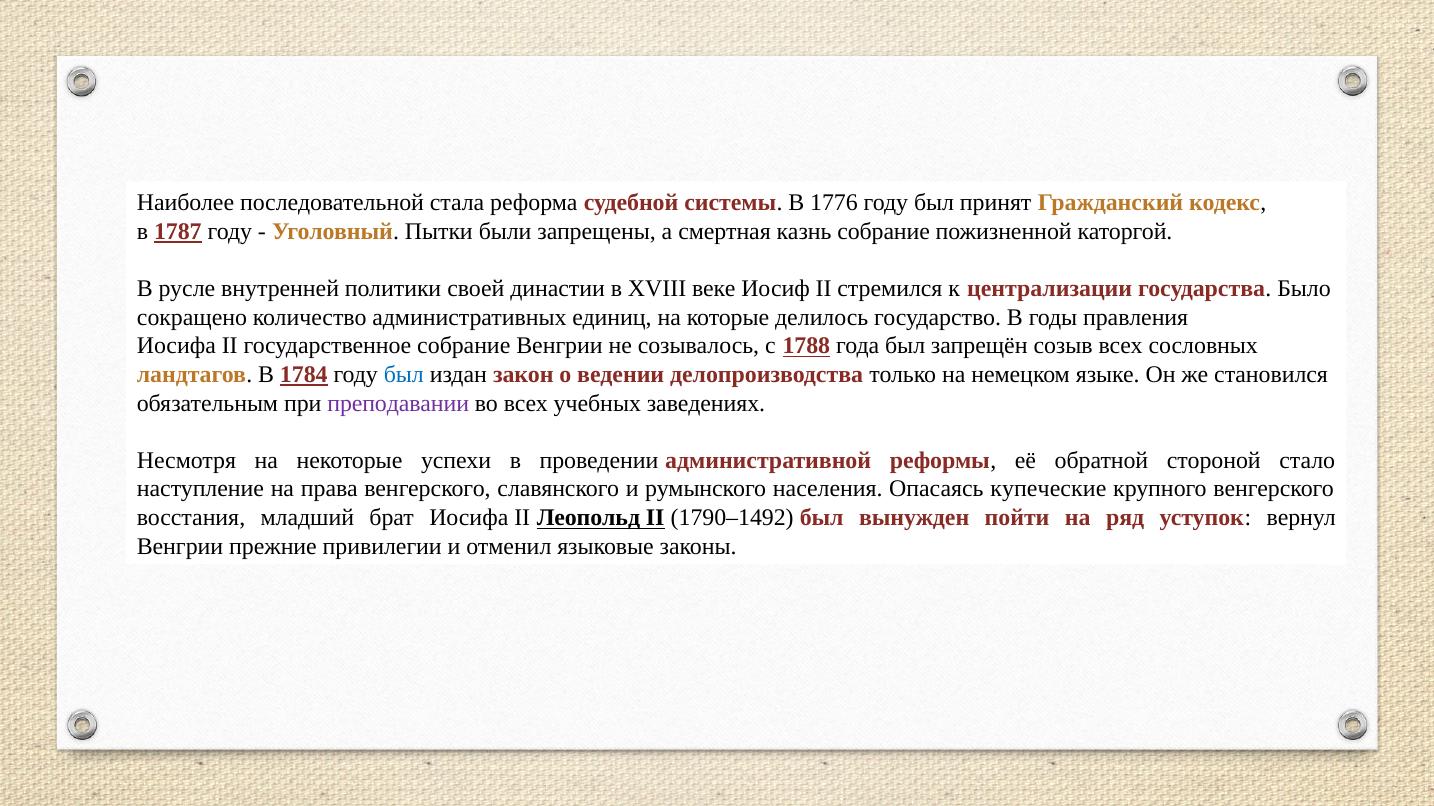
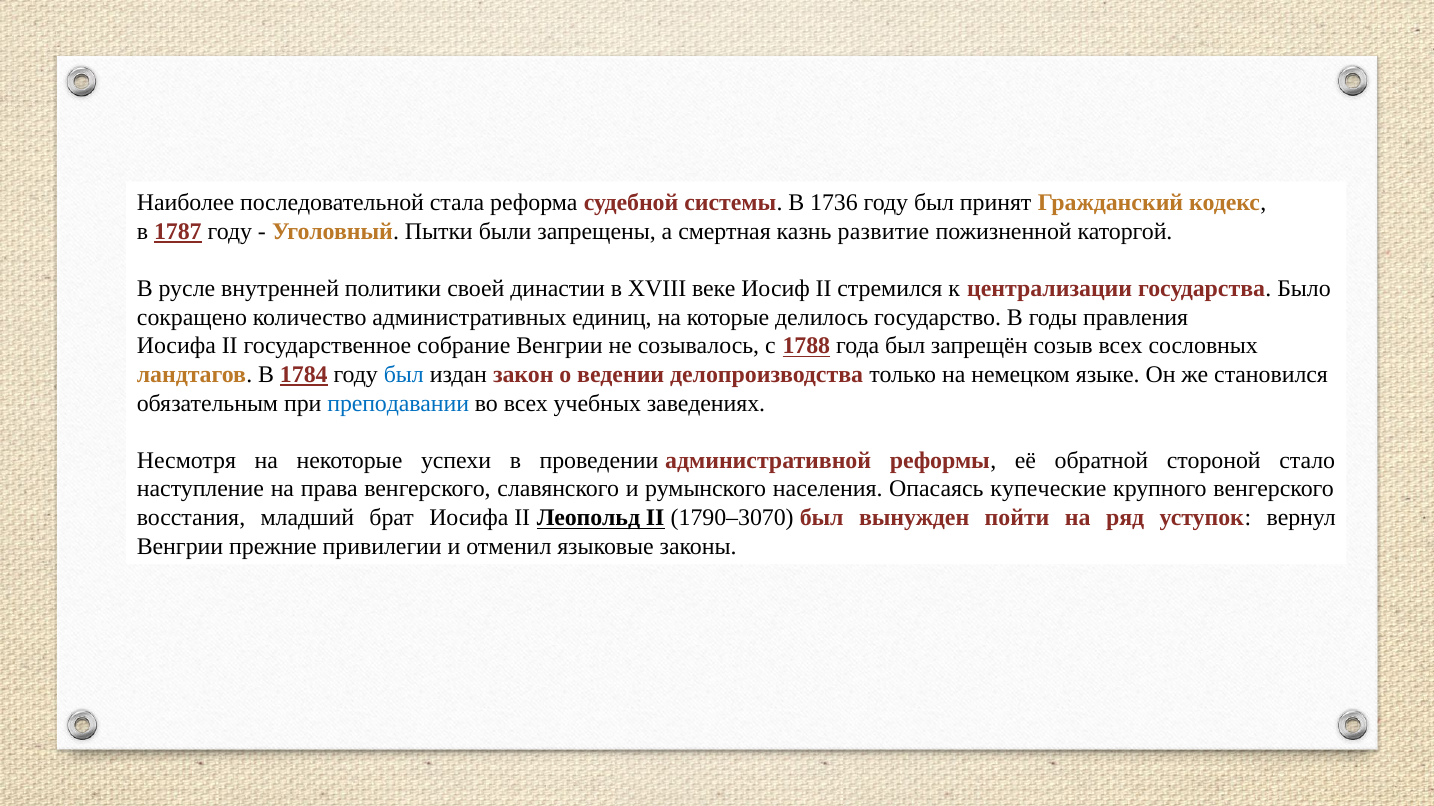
1776: 1776 -> 1736
казнь собрание: собрание -> развитие
преподавании colour: purple -> blue
1790–1492: 1790–1492 -> 1790–3070
